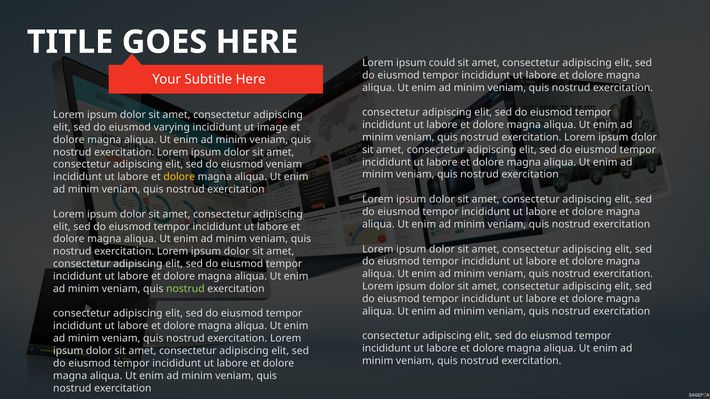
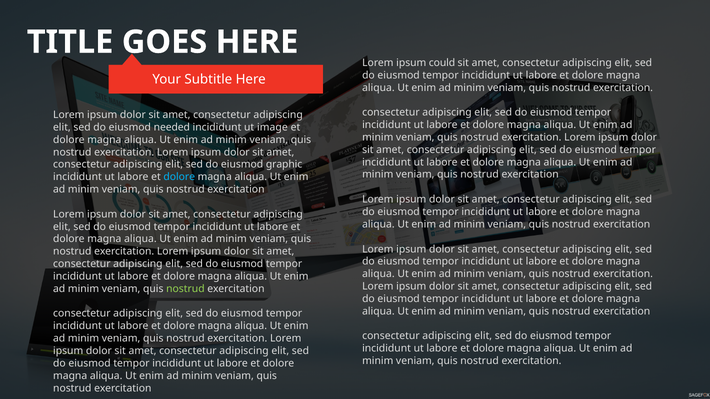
varying: varying -> needed
eiusmod veniam: veniam -> graphic
dolore at (179, 177) colour: yellow -> light blue
